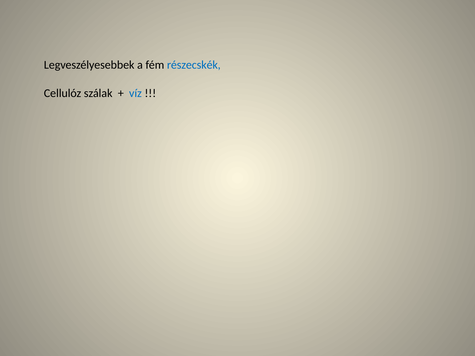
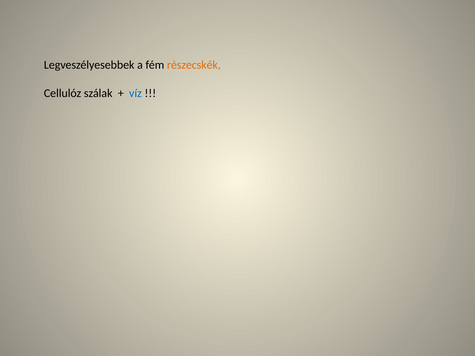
részecskék colour: blue -> orange
